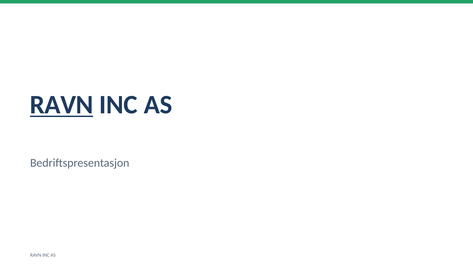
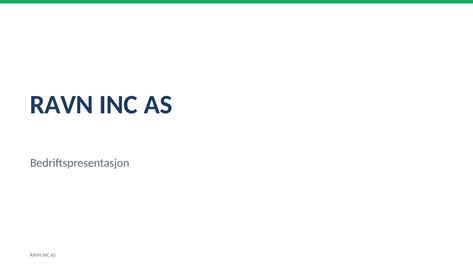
RAVN at (62, 105) underline: present -> none
